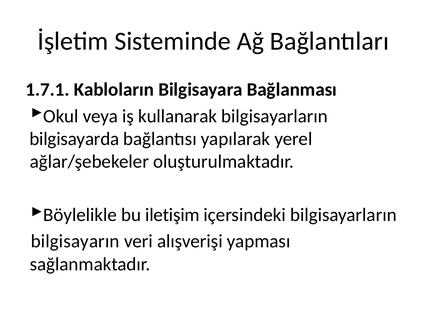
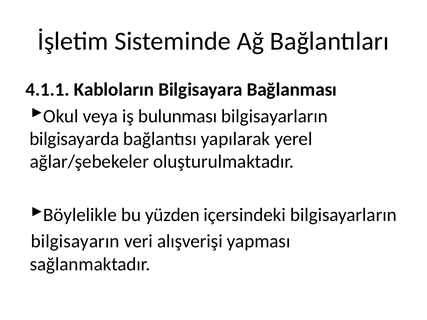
1.7.1: 1.7.1 -> 4.1.1
kullanarak: kullanarak -> bulunması
iletişim: iletişim -> yüzden
